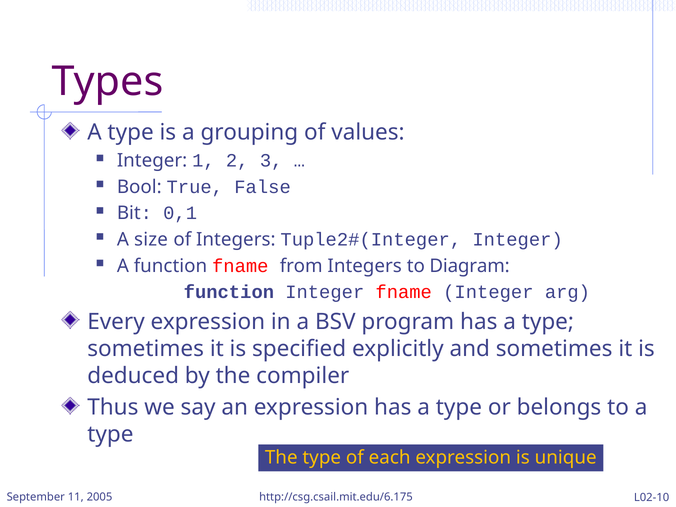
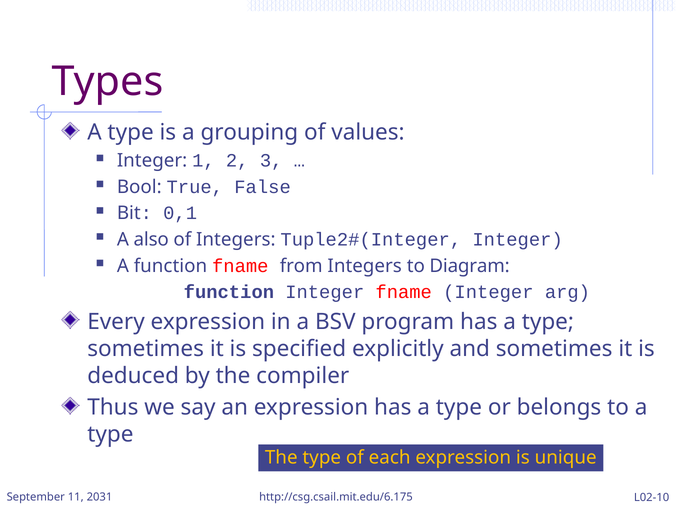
size: size -> also
2005: 2005 -> 2031
